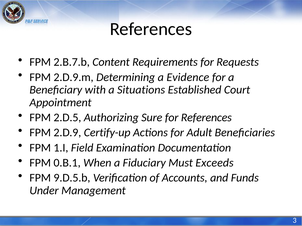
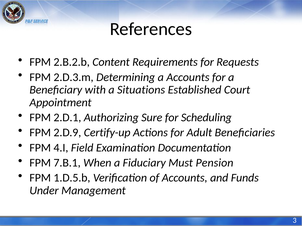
2.B.7.b: 2.B.7.b -> 2.B.2.b
2.D.9.m: 2.D.9.m -> 2.D.3.m
a Evidence: Evidence -> Accounts
2.D.5: 2.D.5 -> 2.D.1
for References: References -> Scheduling
1.I: 1.I -> 4.I
0.B.1: 0.B.1 -> 7.B.1
Exceeds: Exceeds -> Pension
9.D.5.b: 9.D.5.b -> 1.D.5.b
